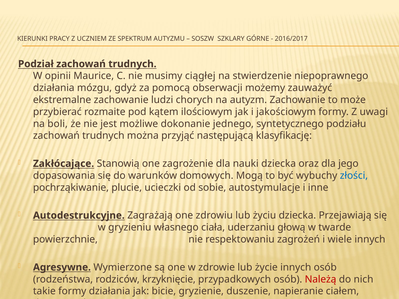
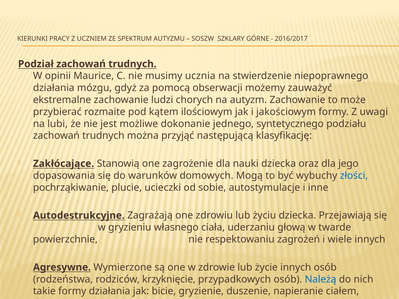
ciągłej: ciągłej -> ucznia
boli: boli -> lubi
Należą colour: red -> blue
